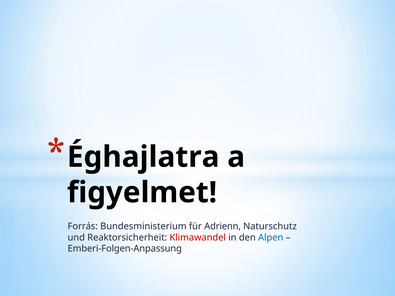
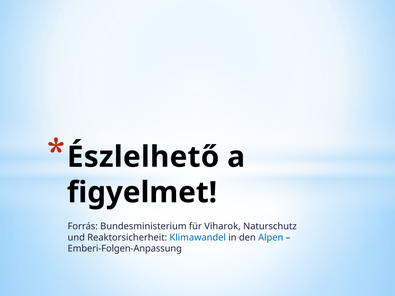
Éghajlatra: Éghajlatra -> Észlelhető
Adrienn: Adrienn -> Viharok
Klimawandel colour: red -> blue
